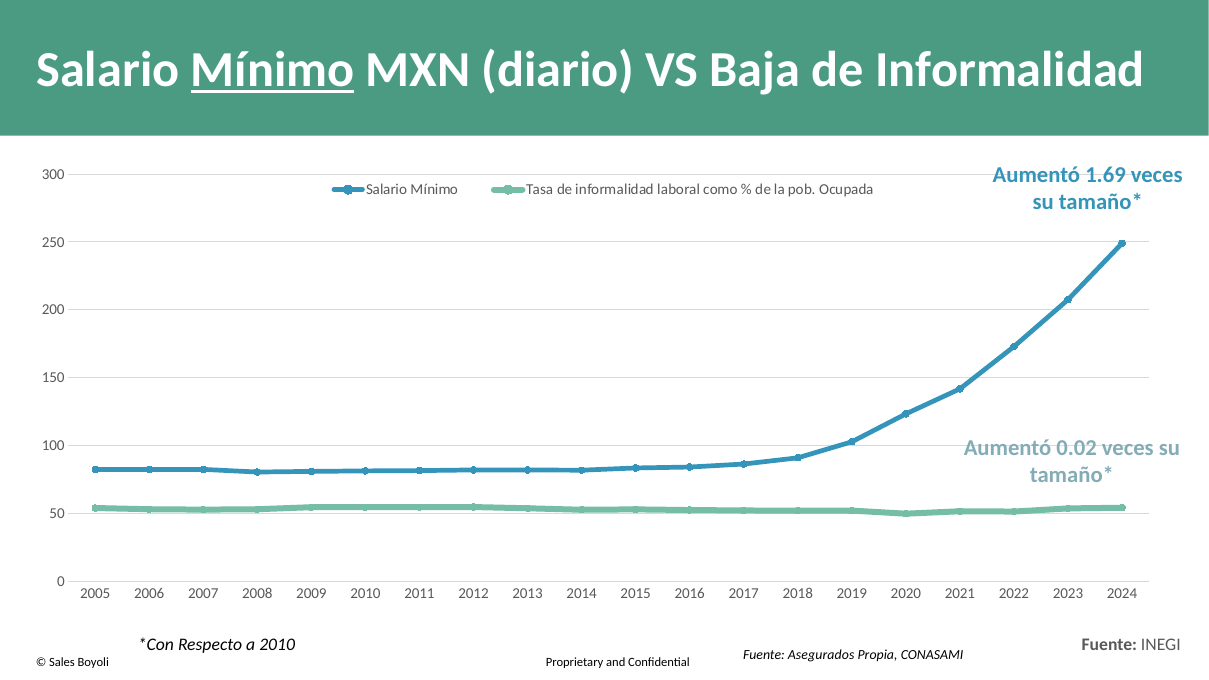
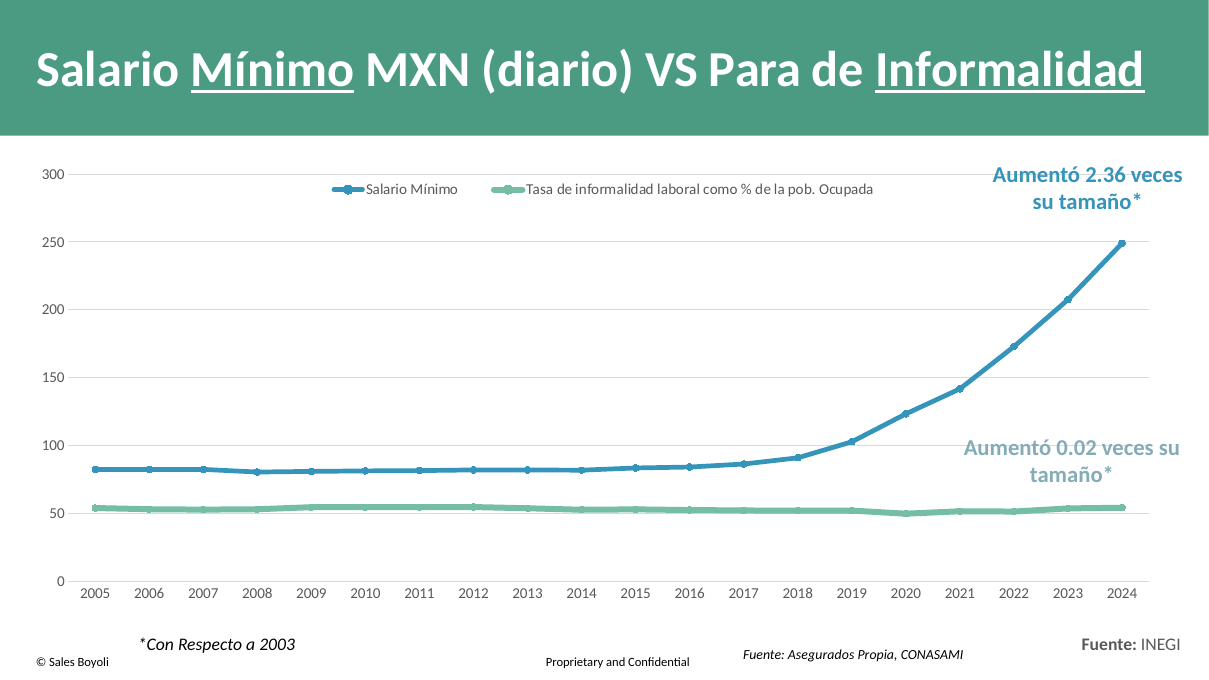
Baja: Baja -> Para
Informalidad at (1010, 70) underline: none -> present
1.69: 1.69 -> 2.36
a 2010: 2010 -> 2003
